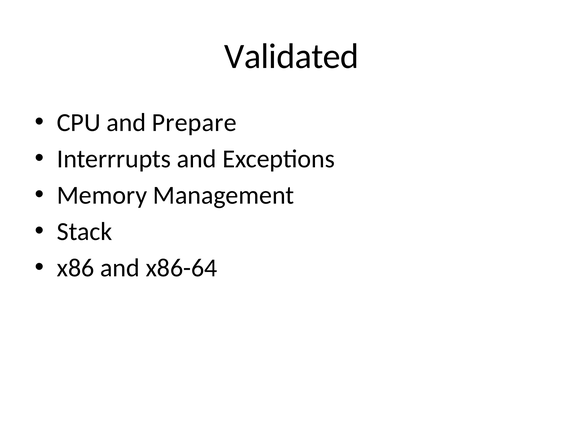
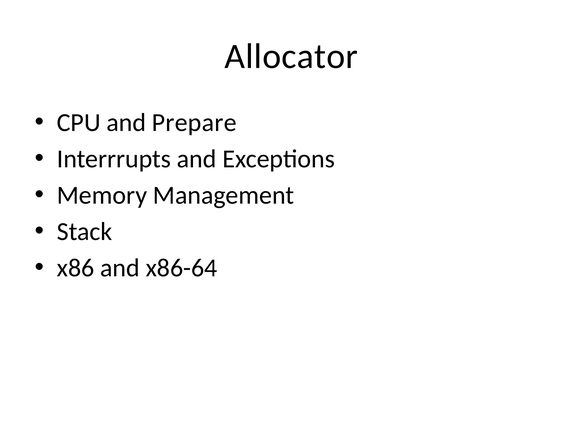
Validated: Validated -> Allocator
